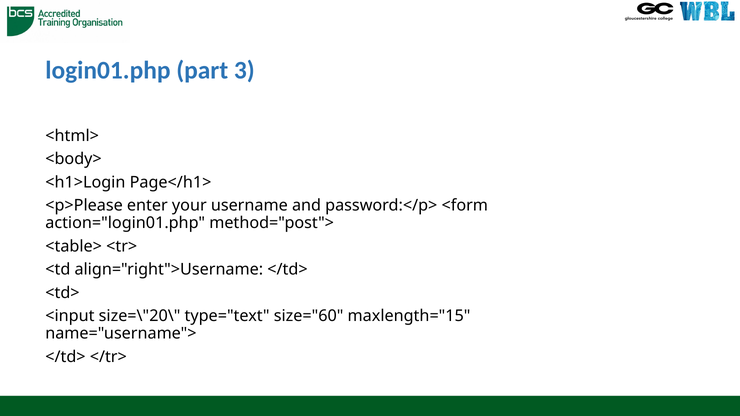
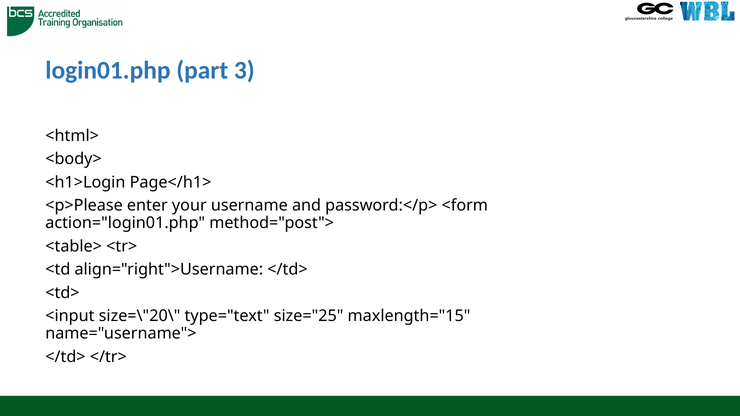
size="60: size="60 -> size="25
